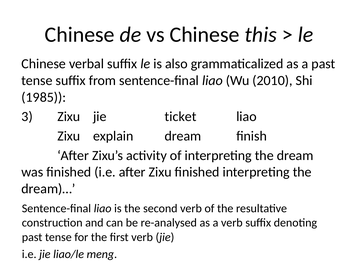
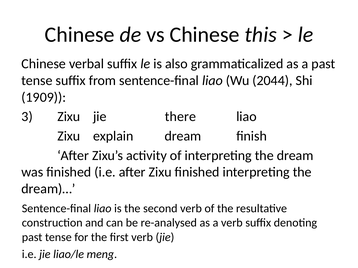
2010: 2010 -> 2044
1985: 1985 -> 1909
ticket: ticket -> there
